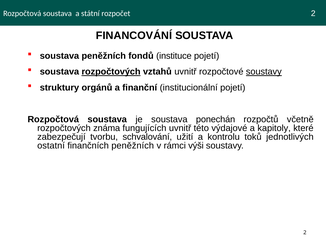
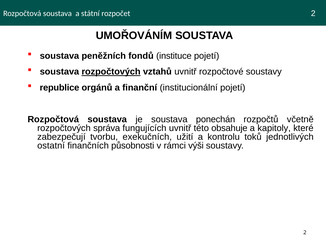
FINANCOVÁNÍ: FINANCOVÁNÍ -> UMOŘOVÁNÍM
soustavy at (264, 72) underline: present -> none
struktury: struktury -> republice
známa: známa -> správa
výdajové: výdajové -> obsahuje
schvalování: schvalování -> exekučních
finančních peněžních: peněžních -> působnosti
